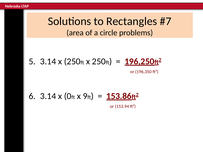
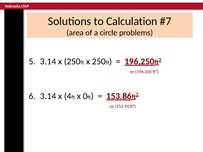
Rectangles: Rectangles -> Calculation
0: 0 -> 4
9: 9 -> 0
